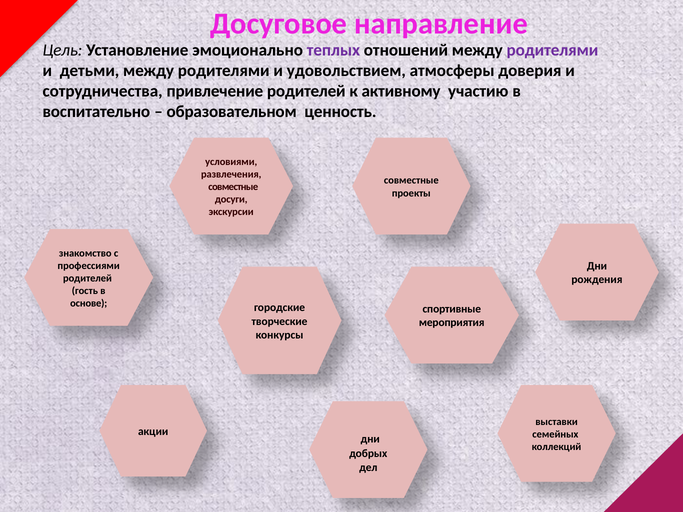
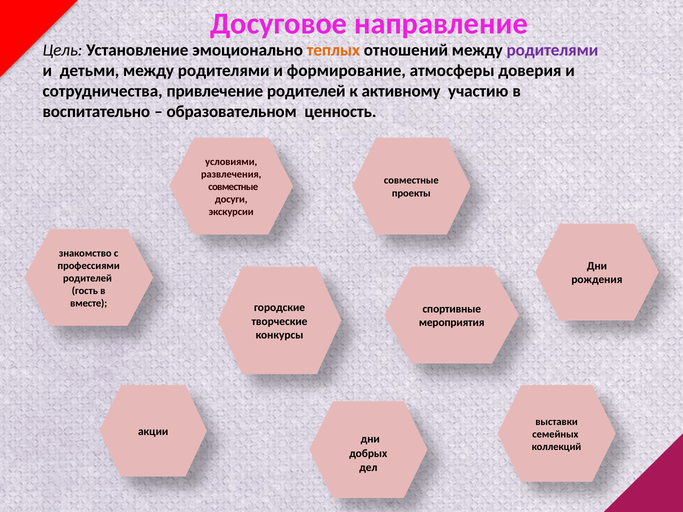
теплых colour: purple -> orange
удовольствием: удовольствием -> формирование
основе: основе -> вместе
